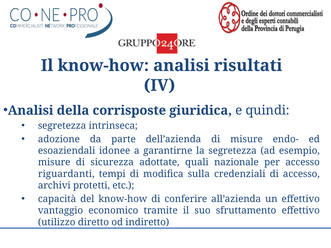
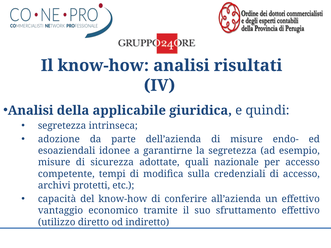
corrisposte: corrisposte -> applicabile
riguardanti: riguardanti -> competente
